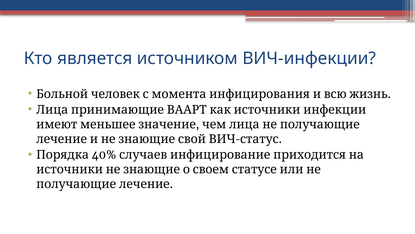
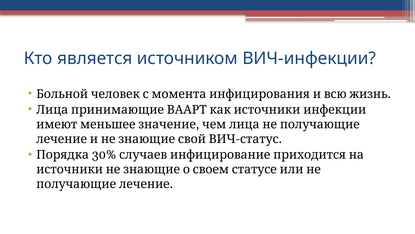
40%: 40% -> 30%
